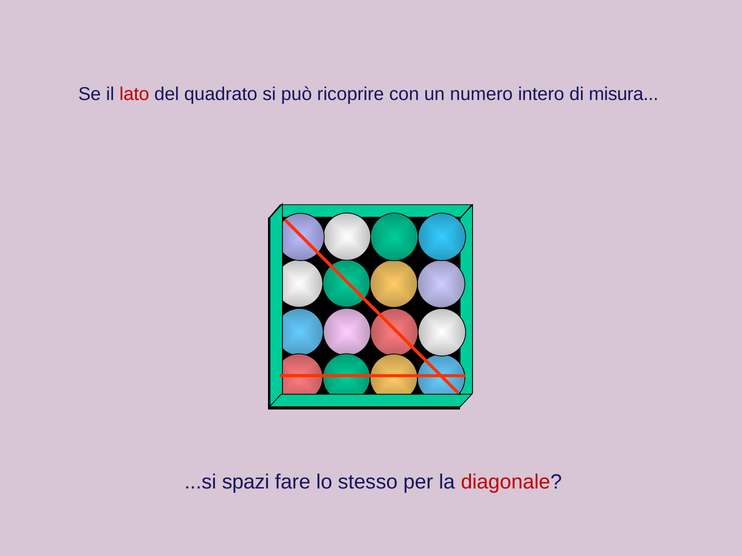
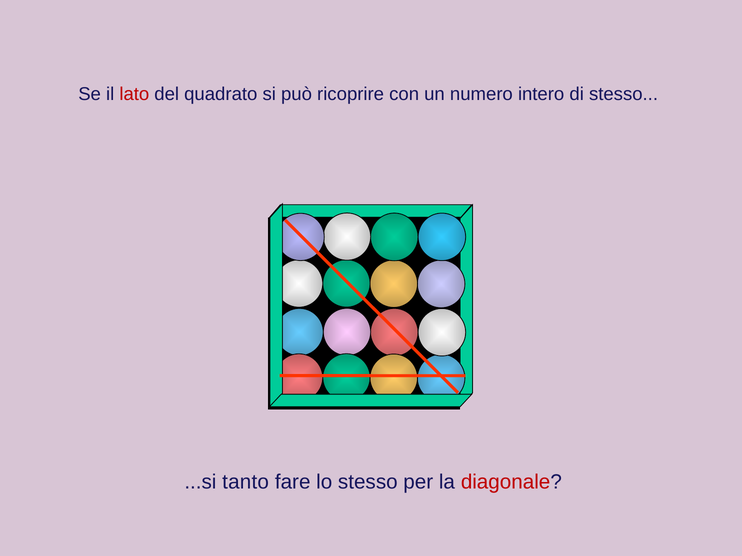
di misura: misura -> stesso
spazi: spazi -> tanto
